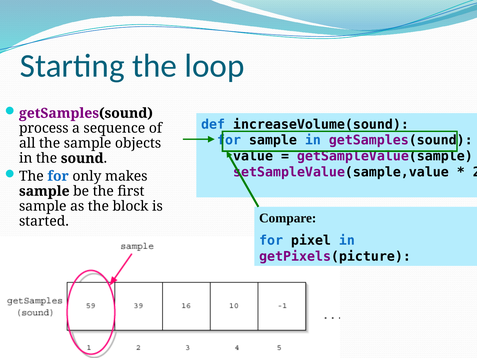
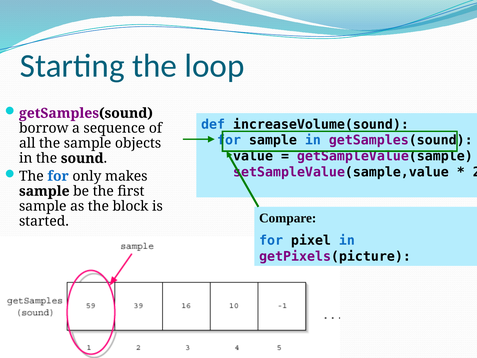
process: process -> borrow
